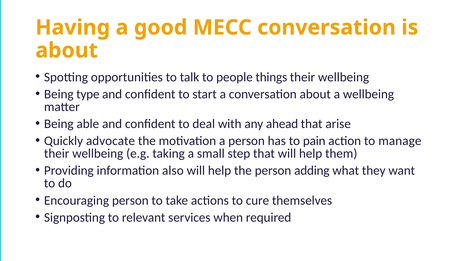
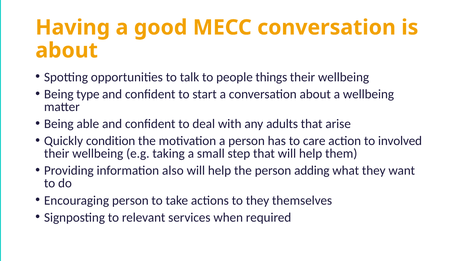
ahead: ahead -> adults
advocate: advocate -> condition
pain: pain -> care
manage: manage -> involved
to cure: cure -> they
